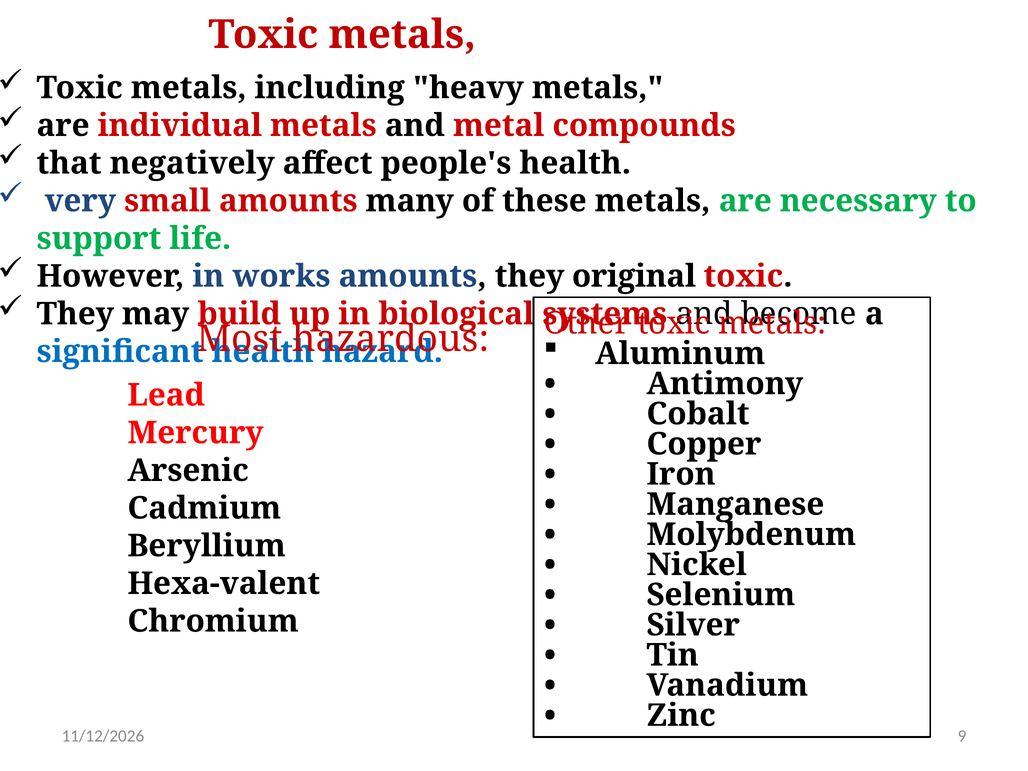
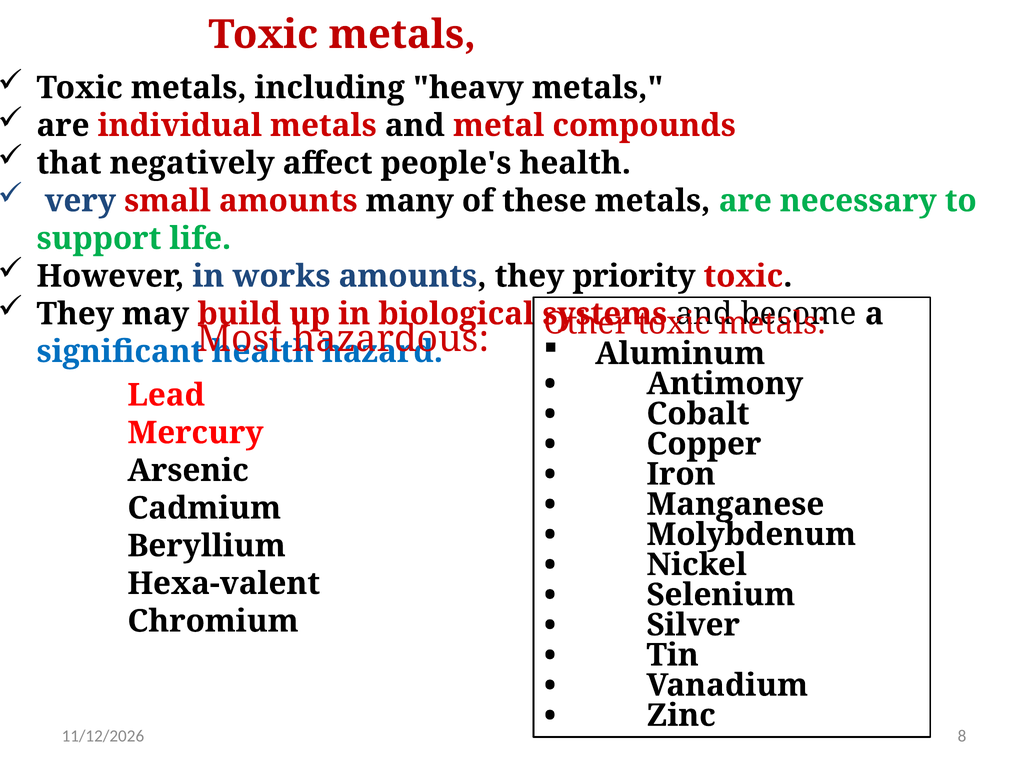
original: original -> priority
9: 9 -> 8
